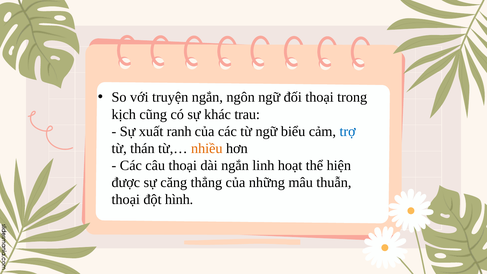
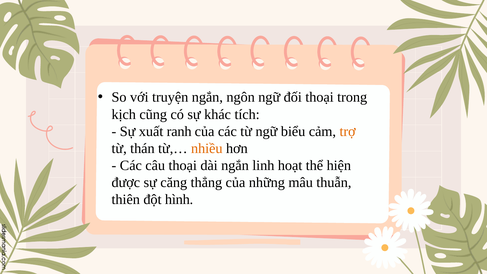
trau: trau -> tích
trợ colour: blue -> orange
thoại at (126, 200): thoại -> thiên
